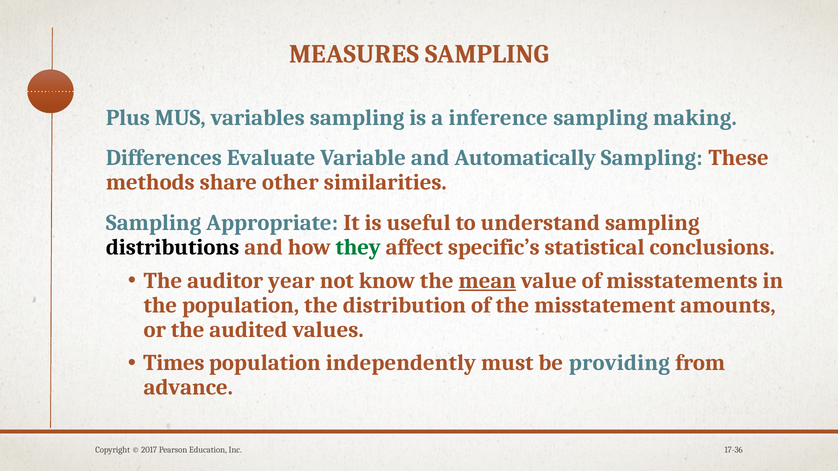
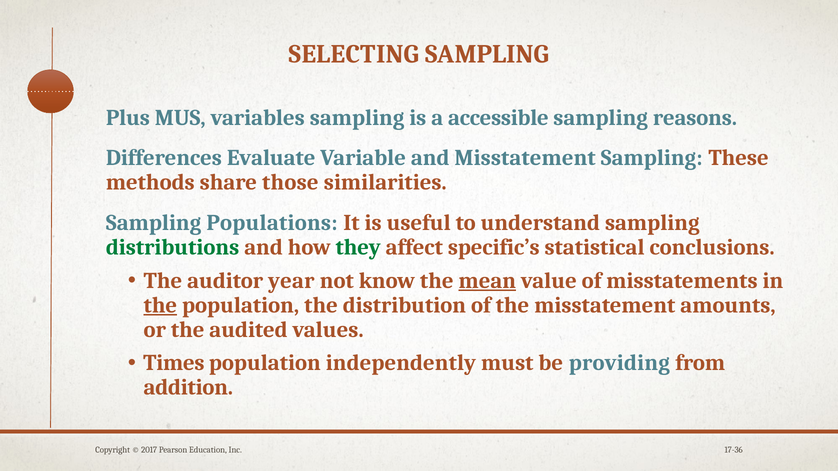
MEASURES: MEASURES -> SELECTING
inference: inference -> accessible
making: making -> reasons
and Automatically: Automatically -> Misstatement
other: other -> those
Appropriate: Appropriate -> Populations
distributions colour: black -> green
the at (160, 305) underline: none -> present
advance: advance -> addition
